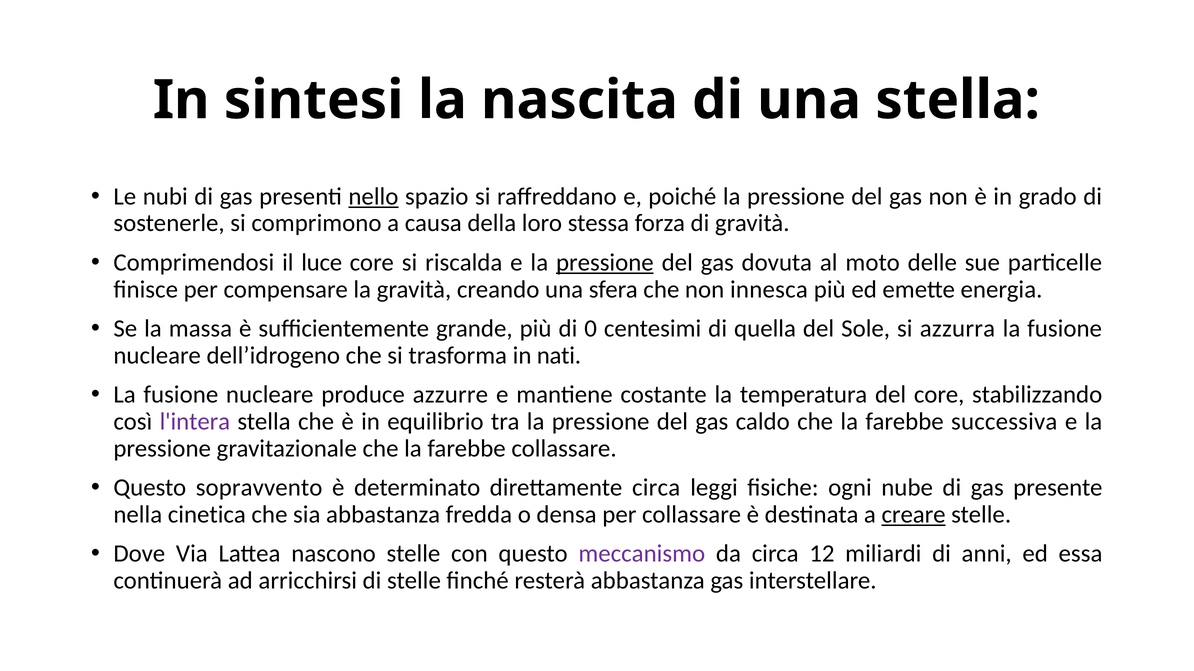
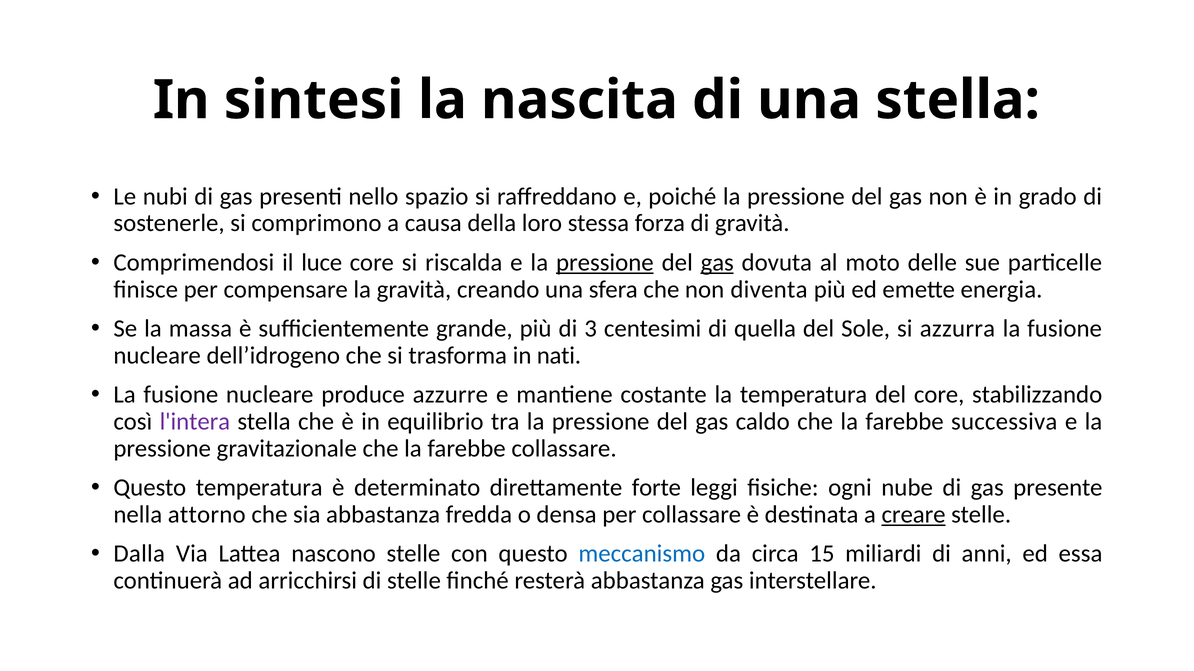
nello underline: present -> none
gas at (717, 263) underline: none -> present
innesca: innesca -> diventa
0: 0 -> 3
Questo sopravvento: sopravvento -> temperatura
direttamente circa: circa -> forte
cinetica: cinetica -> attorno
Dove: Dove -> Dalla
meccanismo colour: purple -> blue
12: 12 -> 15
